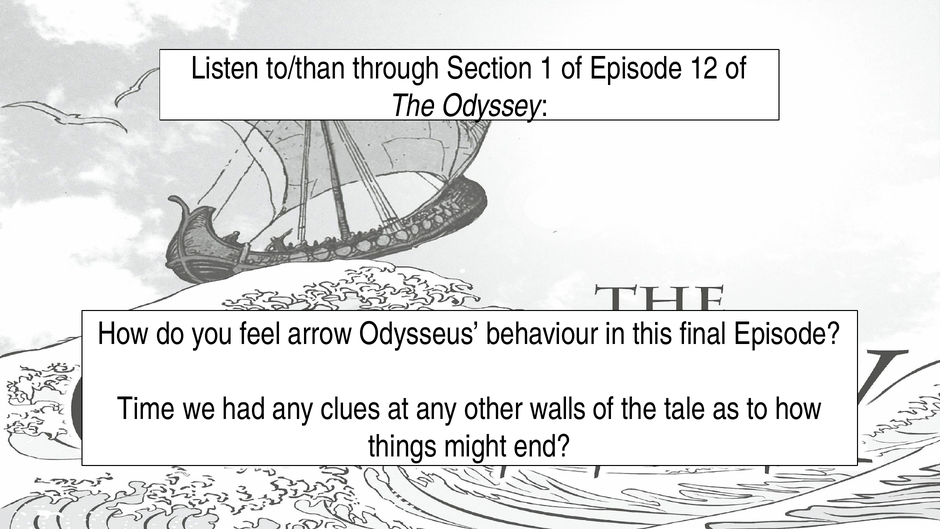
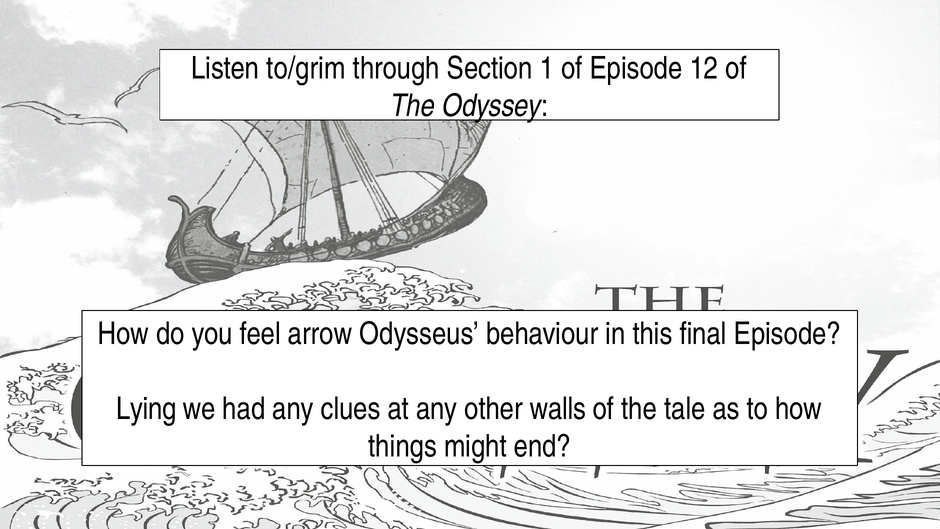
to/than: to/than -> to/grim
Time: Time -> Lying
